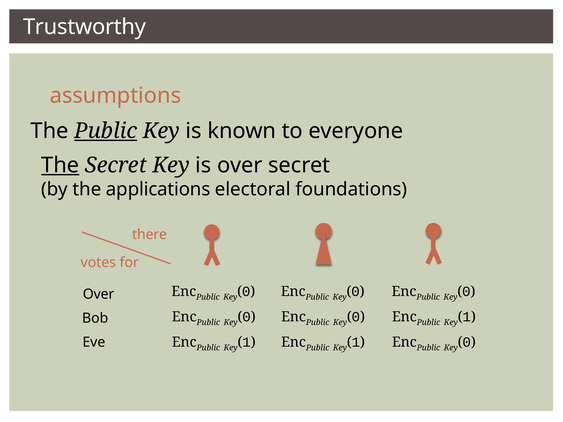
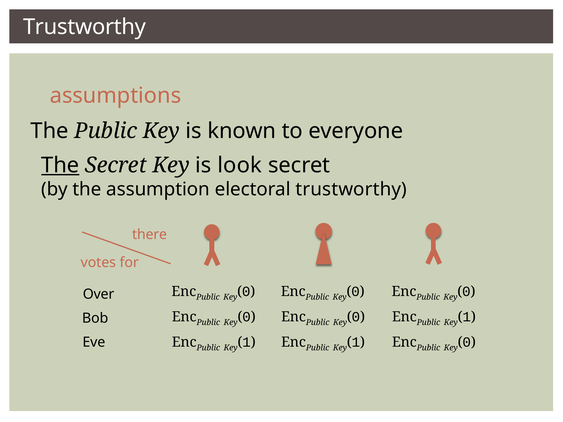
Public at (106, 131) underline: present -> none
is over: over -> look
applications: applications -> assumption
electoral foundations: foundations -> trustworthy
